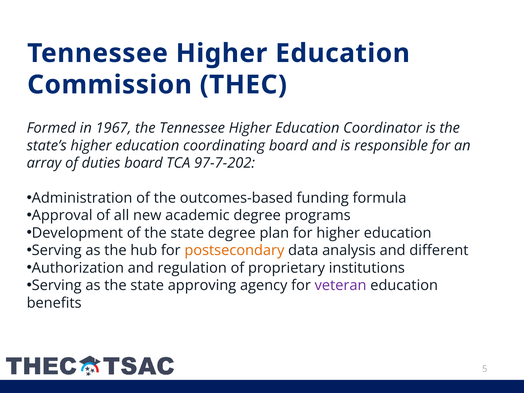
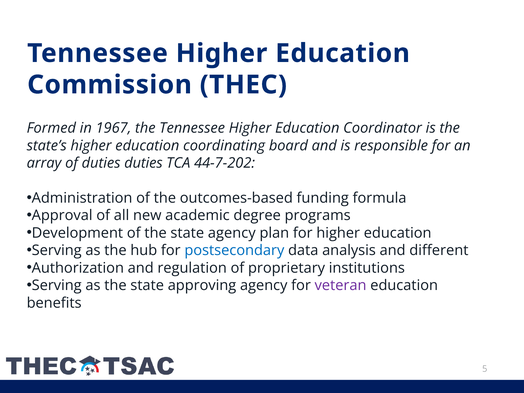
duties board: board -> duties
97-7-202: 97-7-202 -> 44-7-202
state degree: degree -> agency
postsecondary colour: orange -> blue
